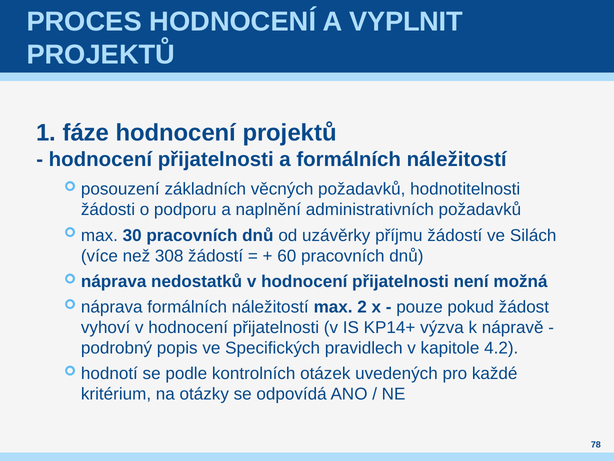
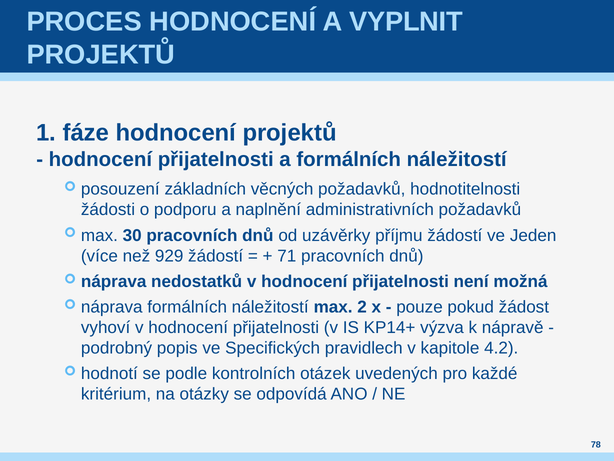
Silách: Silách -> Jeden
308: 308 -> 929
60: 60 -> 71
